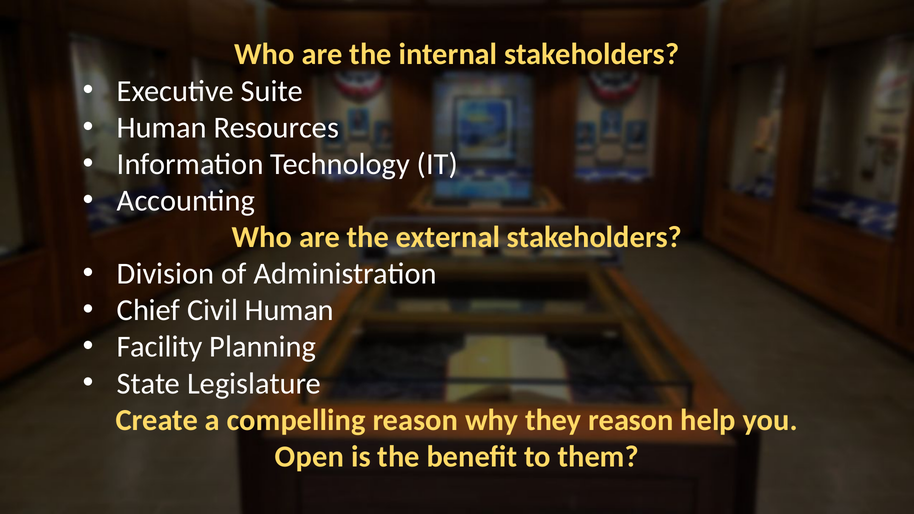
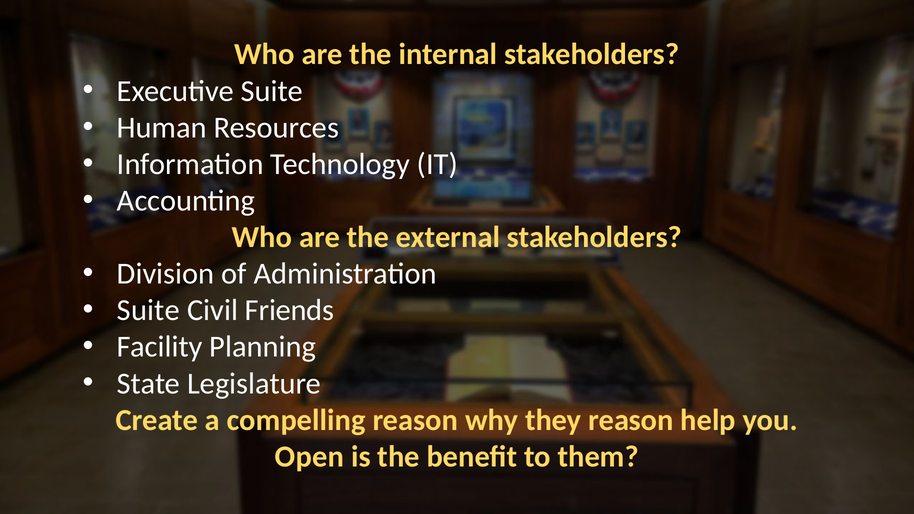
Chief at (149, 310): Chief -> Suite
Civil Human: Human -> Friends
